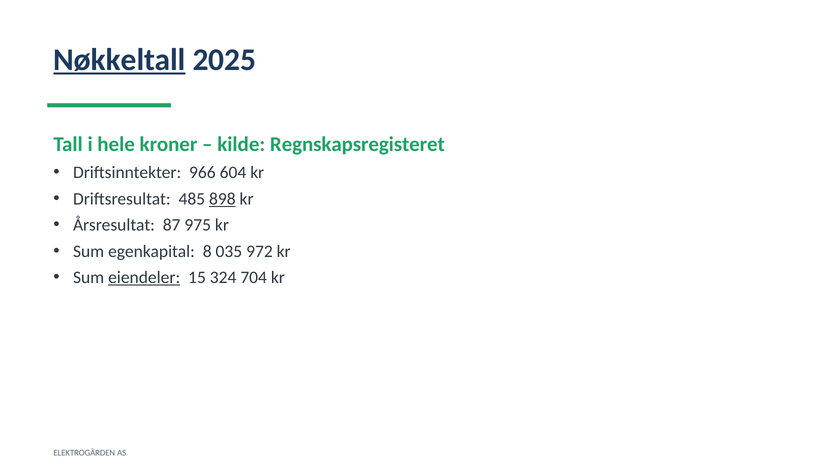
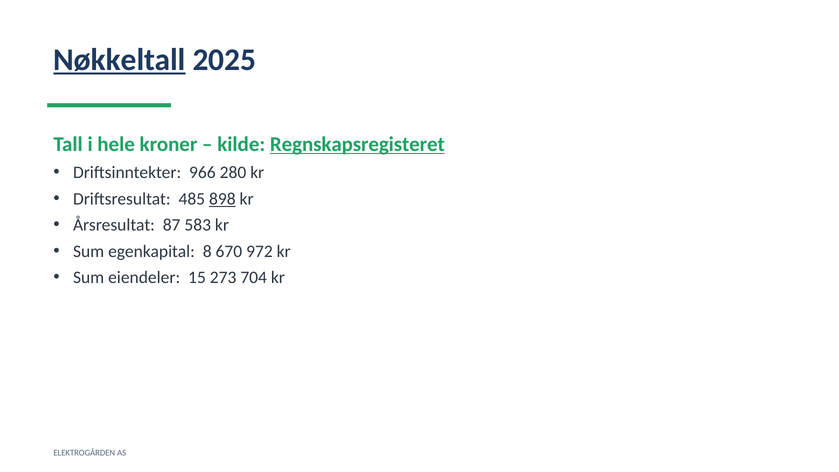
Regnskapsregisteret underline: none -> present
604: 604 -> 280
975: 975 -> 583
035: 035 -> 670
eiendeler underline: present -> none
324: 324 -> 273
